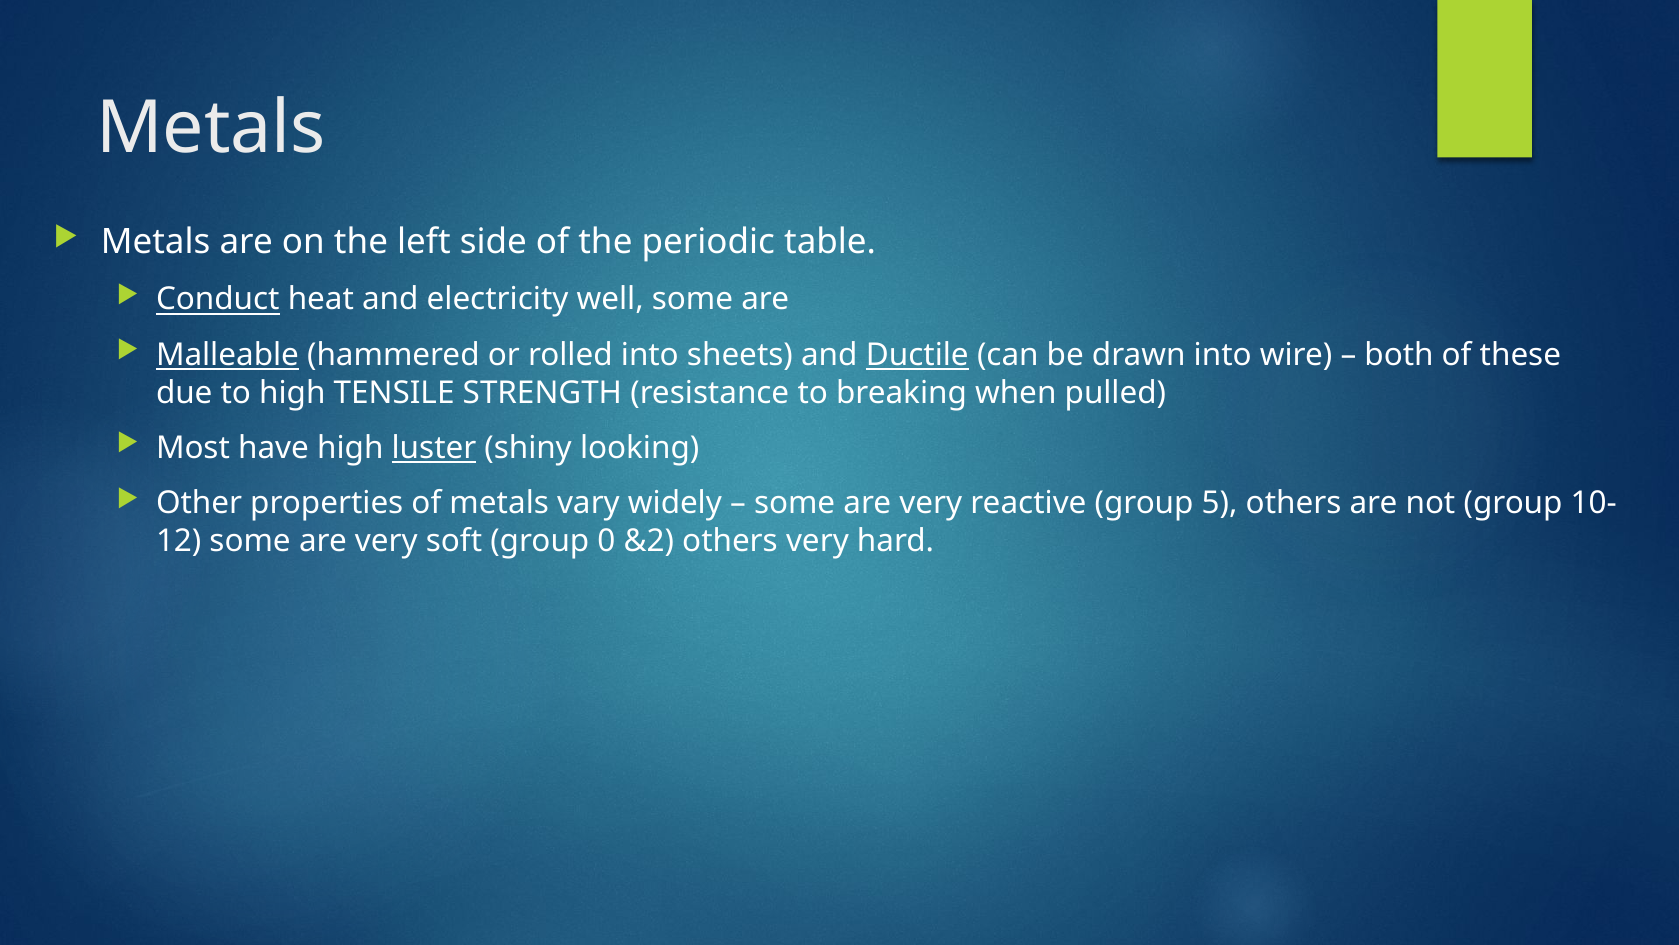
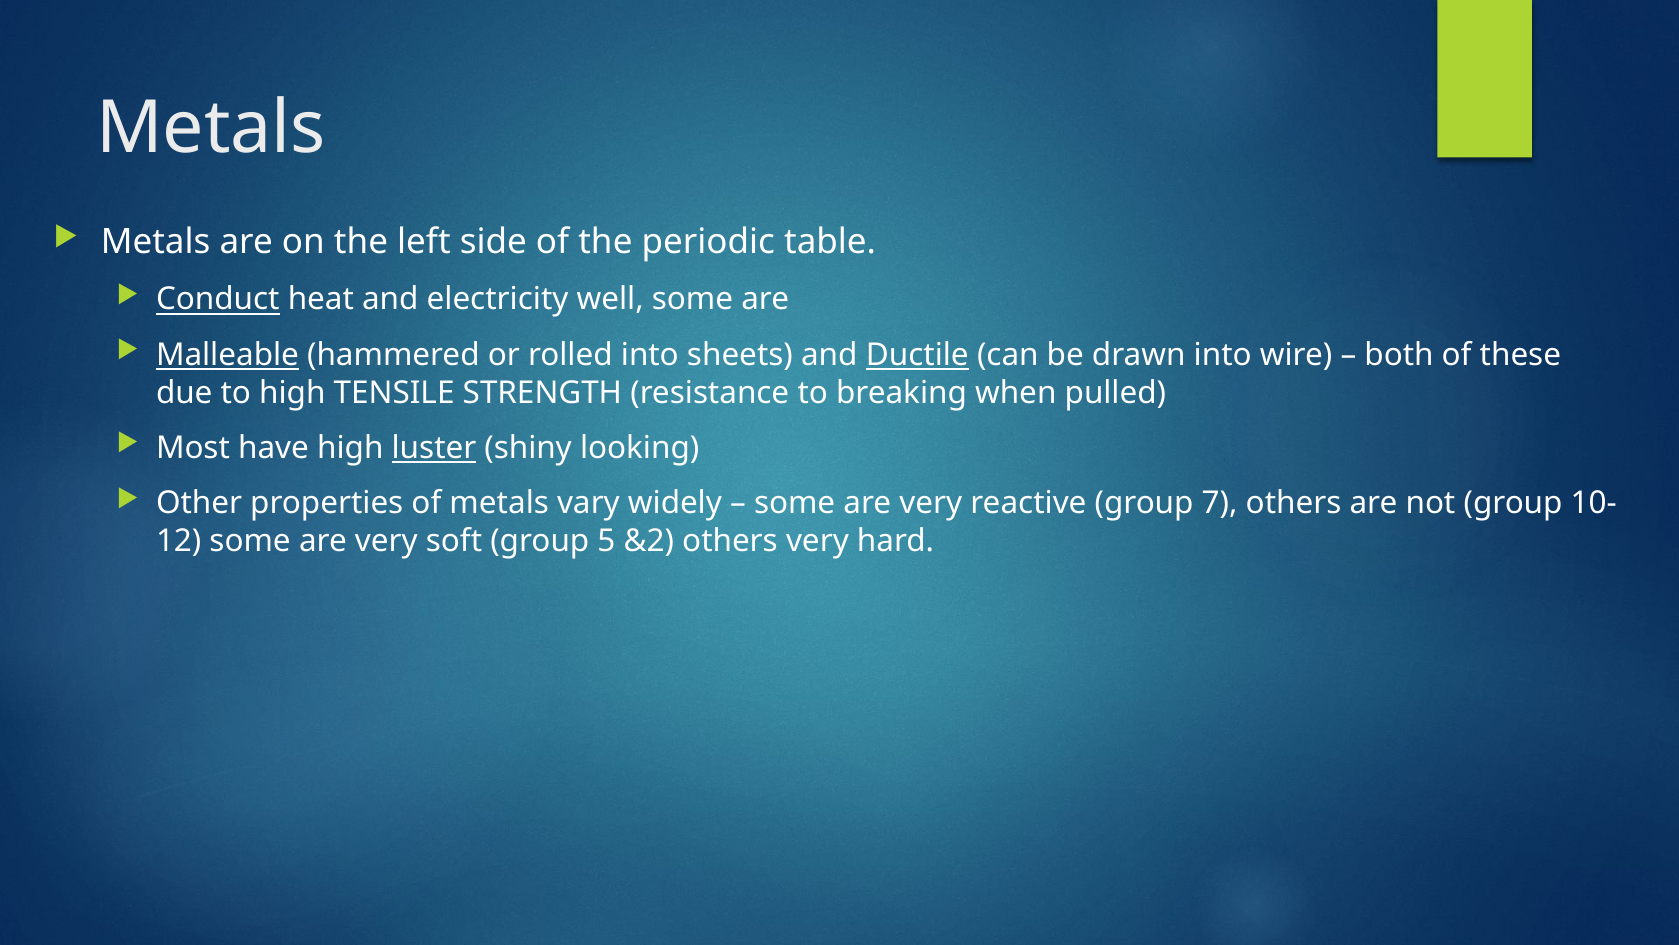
5: 5 -> 7
0: 0 -> 5
